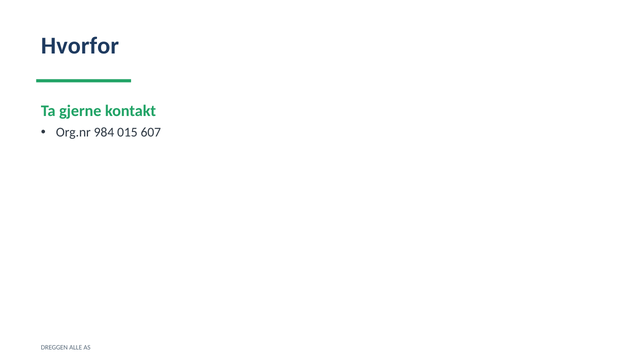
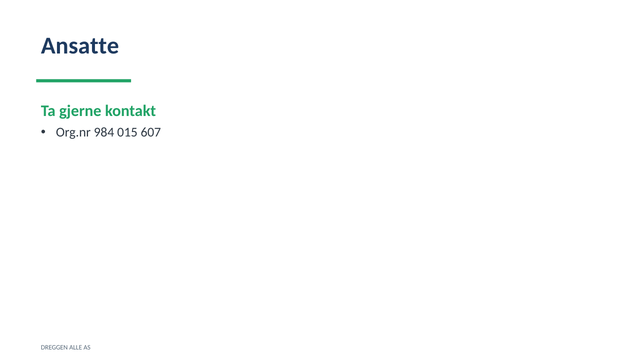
Hvorfor: Hvorfor -> Ansatte
